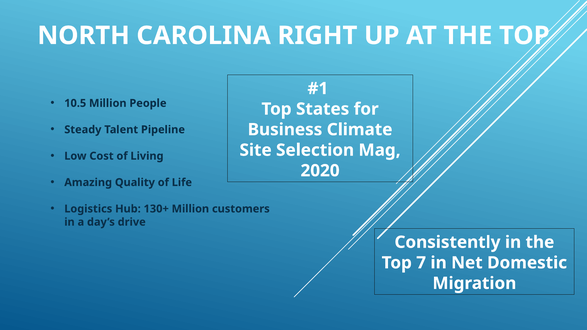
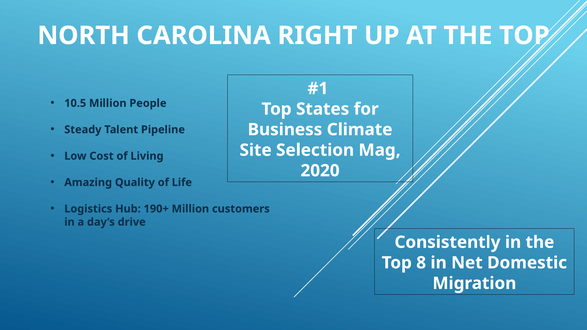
130+: 130+ -> 190+
7: 7 -> 8
